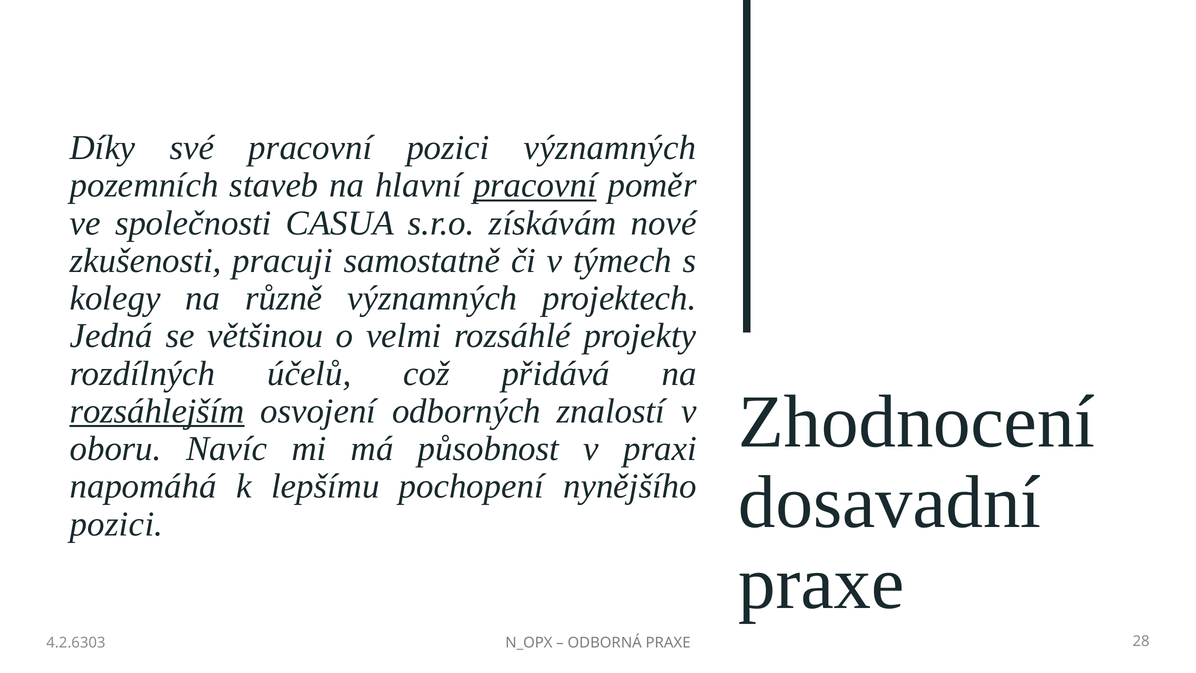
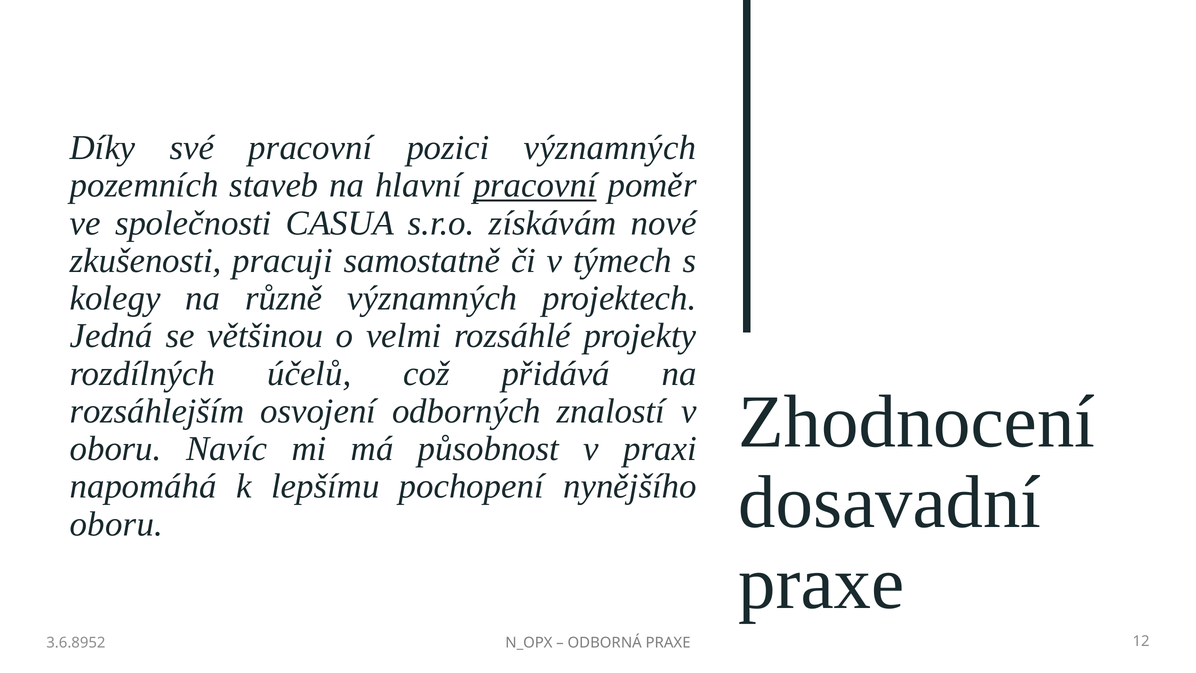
rozsáhlejším underline: present -> none
pozici at (116, 524): pozici -> oboru
4.2.6303: 4.2.6303 -> 3.6.8952
28: 28 -> 12
